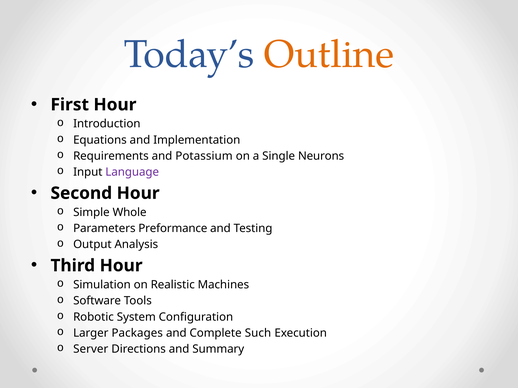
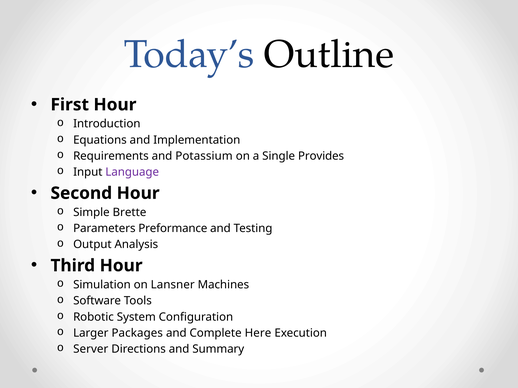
Outline colour: orange -> black
Neurons: Neurons -> Provides
Whole: Whole -> Brette
Realistic: Realistic -> Lansner
Such: Such -> Here
